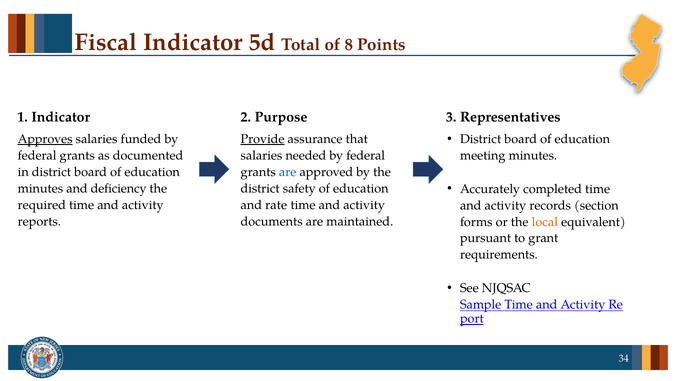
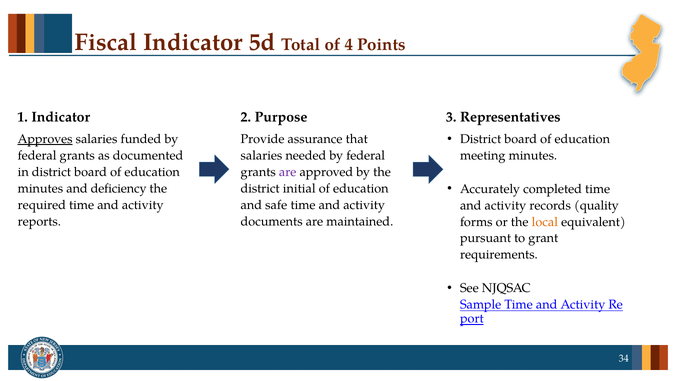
8: 8 -> 4
Provide underline: present -> none
are at (288, 172) colour: blue -> purple
safety: safety -> initial
rate: rate -> safe
section: section -> quality
